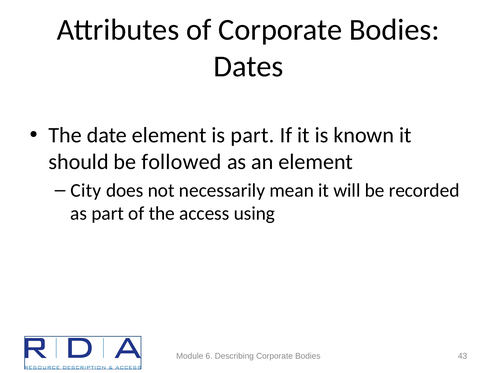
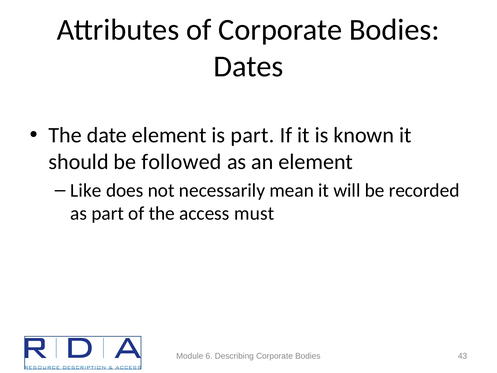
City: City -> Like
using: using -> must
